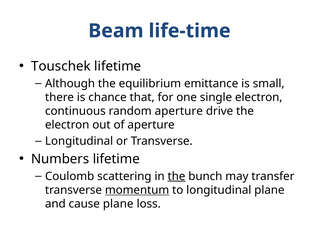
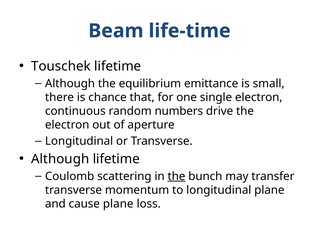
random aperture: aperture -> numbers
Numbers at (60, 159): Numbers -> Although
momentum underline: present -> none
